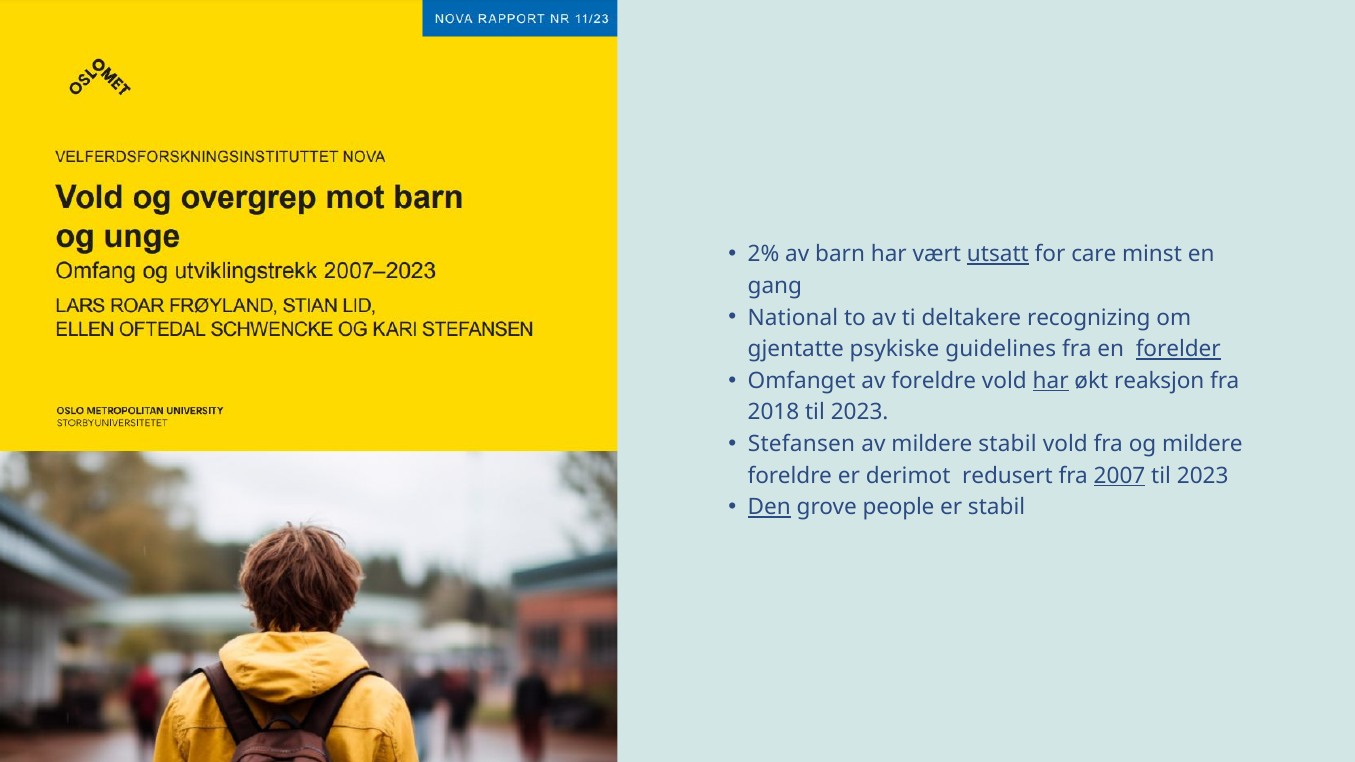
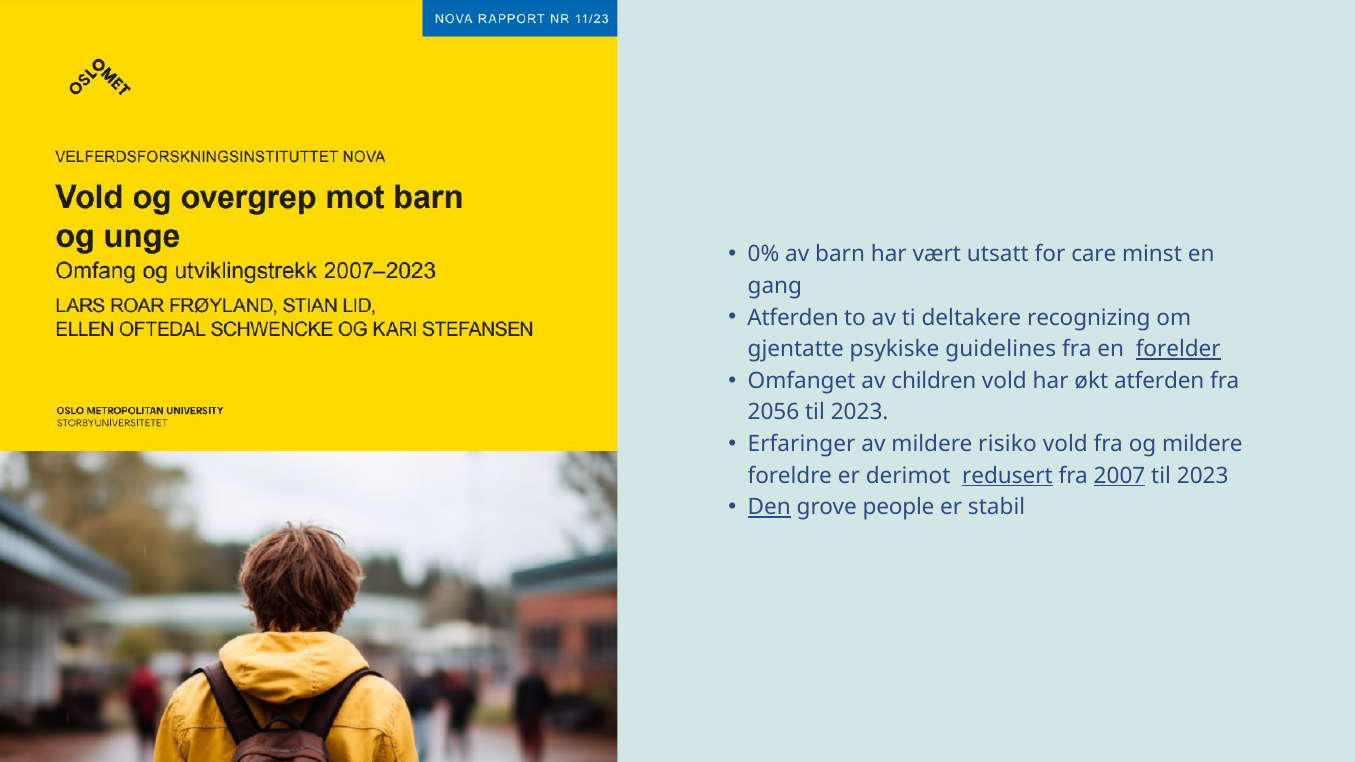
2%: 2% -> 0%
utsatt underline: present -> none
National at (793, 318): National -> Atferden
av foreldre: foreldre -> children
har at (1051, 381) underline: present -> none
økt reaksjon: reaksjon -> atferden
2018: 2018 -> 2056
Stefansen: Stefansen -> Erfaringer
mildere stabil: stabil -> risiko
redusert underline: none -> present
